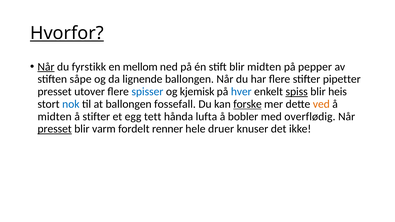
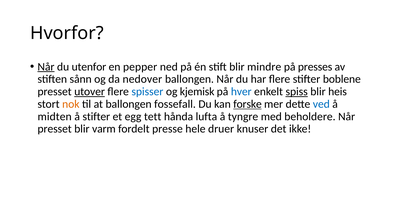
Hvorfor underline: present -> none
fyrstikk: fyrstikk -> utenfor
mellom: mellom -> pepper
blir midten: midten -> mindre
pepper: pepper -> presses
såpe: såpe -> sånn
lignende: lignende -> nedover
pipetter: pipetter -> boblene
utover underline: none -> present
nok colour: blue -> orange
ved colour: orange -> blue
bobler: bobler -> tyngre
overflødig: overflødig -> beholdere
presset at (55, 129) underline: present -> none
renner: renner -> presse
